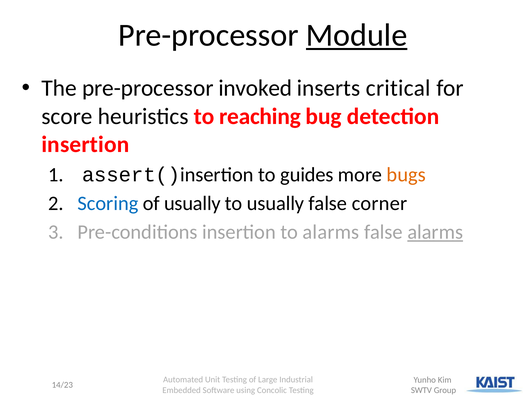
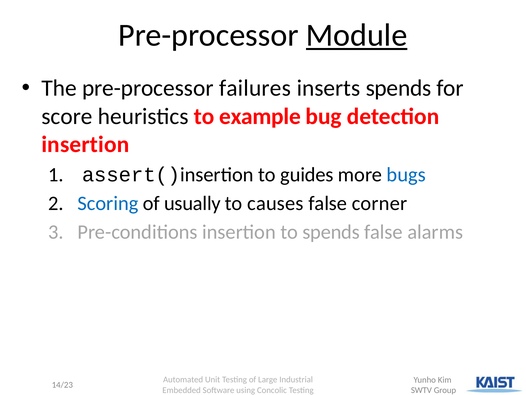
invoked: invoked -> failures
inserts critical: critical -> spends
reaching: reaching -> example
bugs colour: orange -> blue
to usually: usually -> causes
to alarms: alarms -> spends
alarms at (435, 232) underline: present -> none
